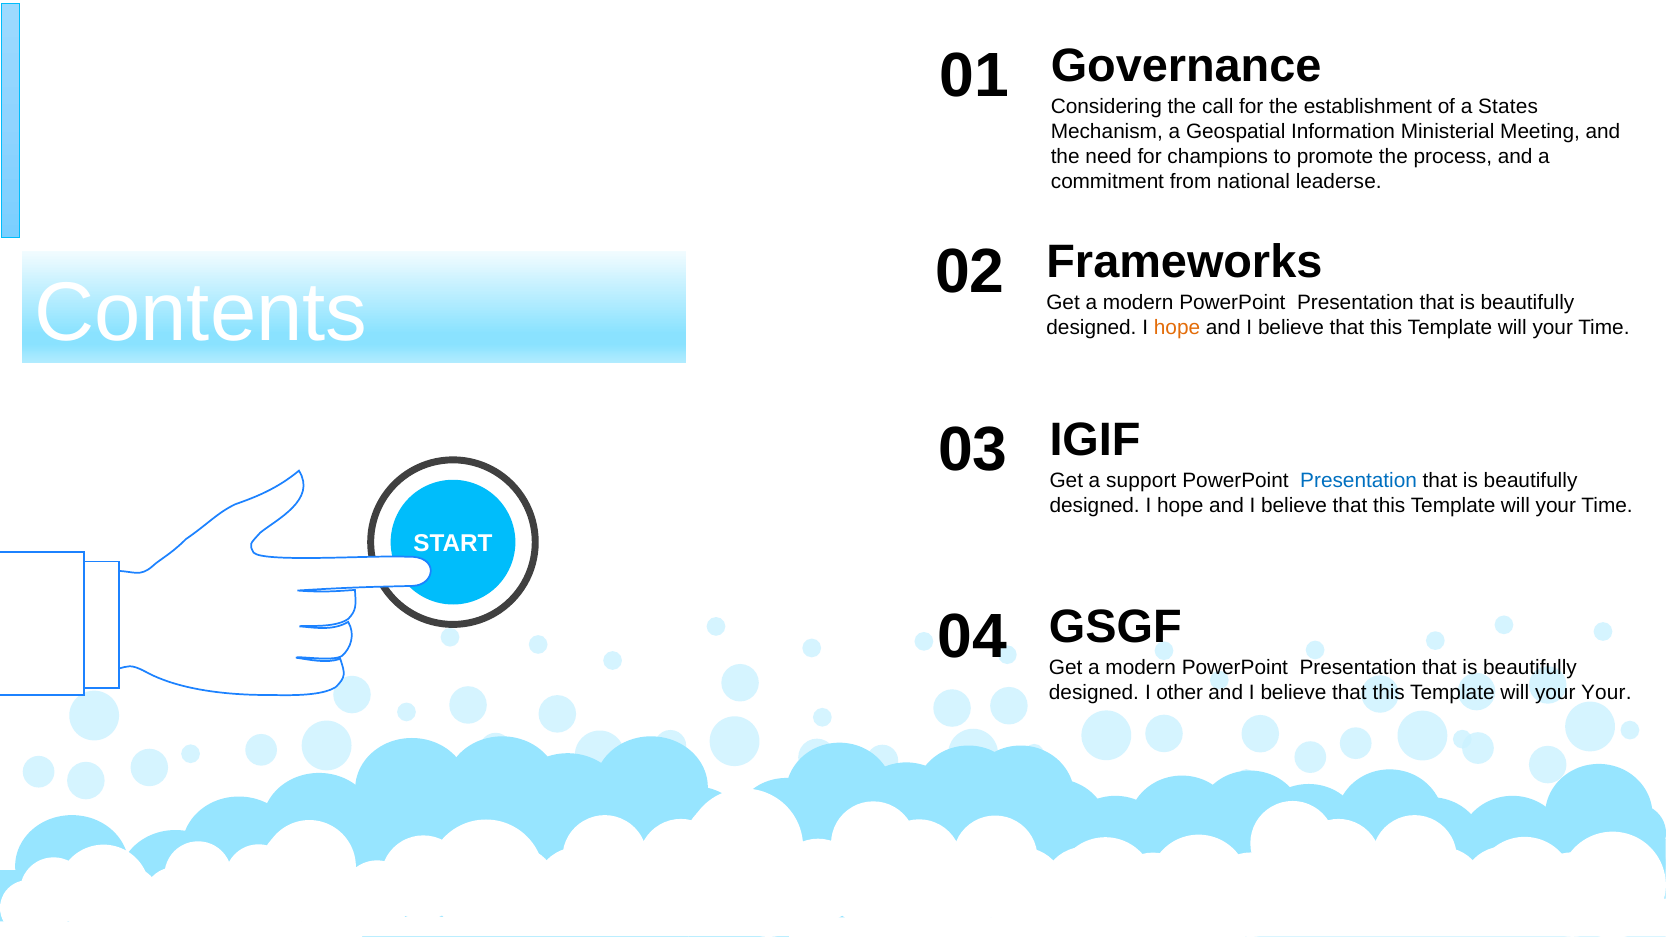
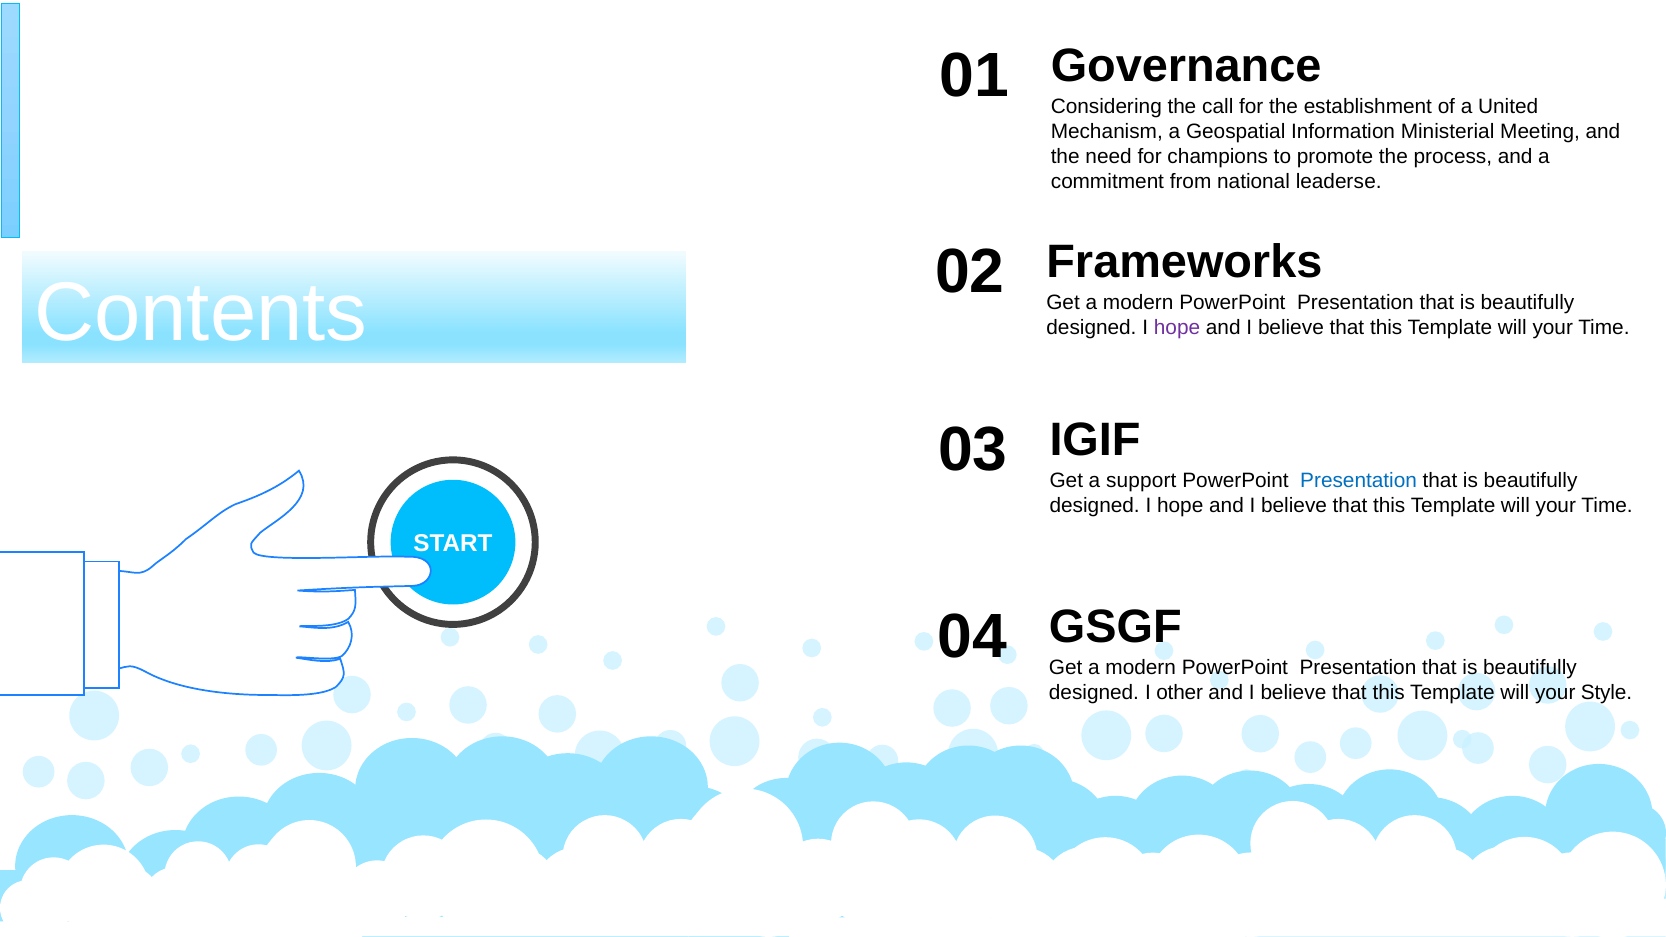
States: States -> United
hope at (1177, 327) colour: orange -> purple
your Your: Your -> Style
